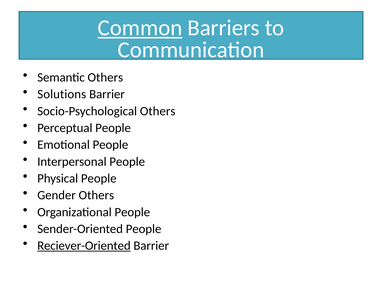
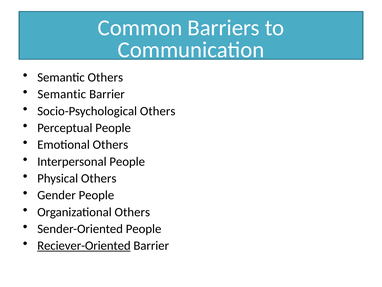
Common underline: present -> none
Solutions at (62, 94): Solutions -> Semantic
Emotional People: People -> Others
Physical People: People -> Others
Gender Others: Others -> People
Organizational People: People -> Others
